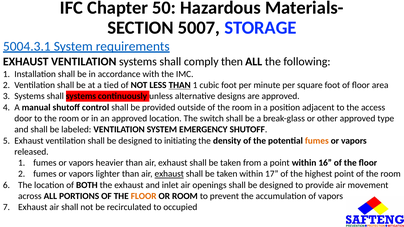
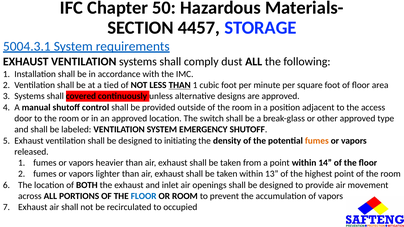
5007: 5007 -> 4457
then: then -> dust
shall systems: systems -> covered
16: 16 -> 14
exhaust at (169, 174) underline: present -> none
17: 17 -> 13
FLOOR at (144, 196) colour: orange -> blue
